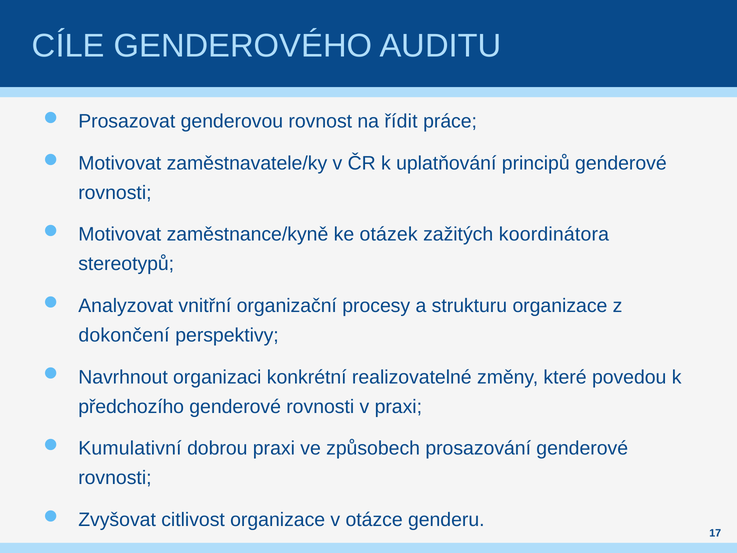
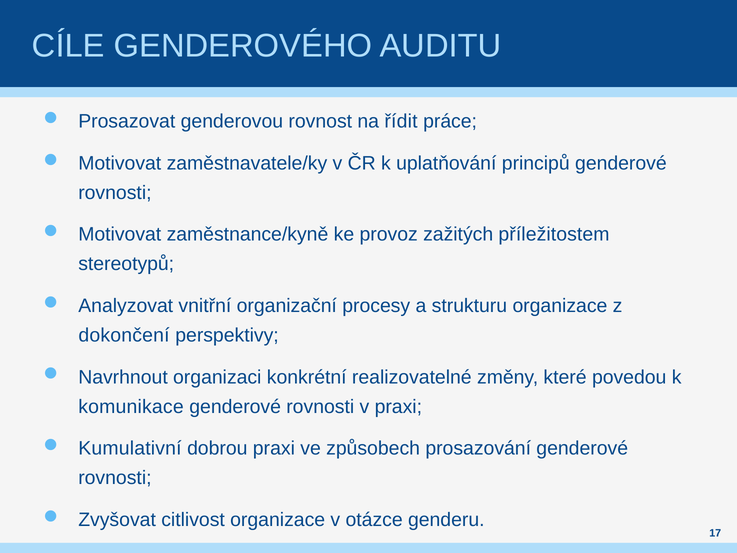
otázek: otázek -> provoz
koordinátora: koordinátora -> příležitostem
předchozího: předchozího -> komunikace
